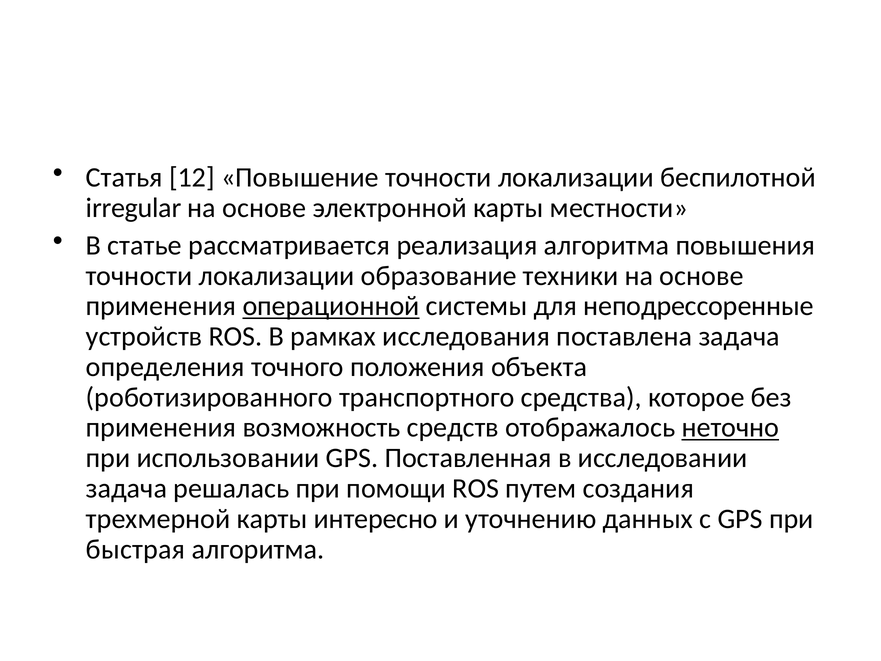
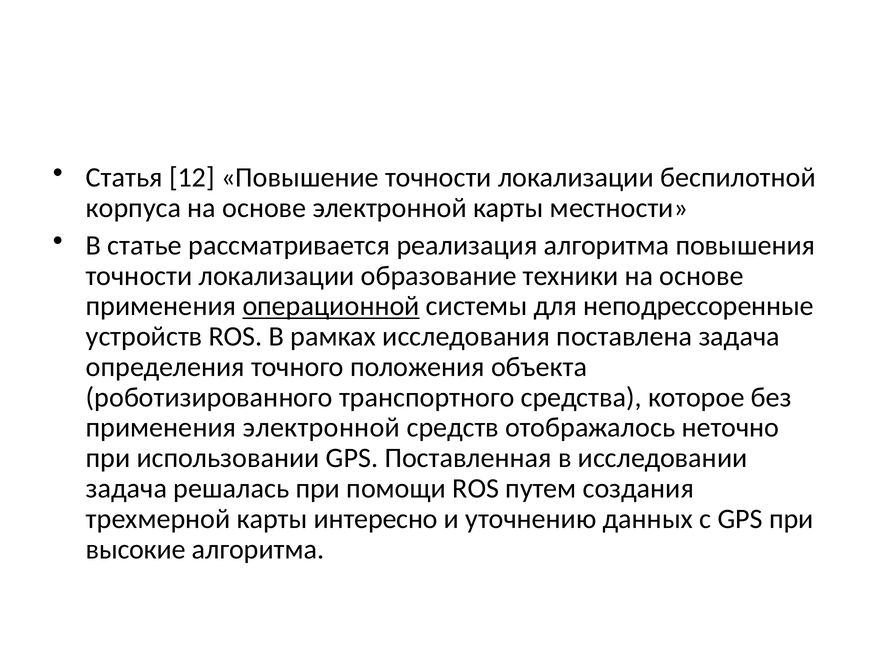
irregular: irregular -> корпуса
применения возможность: возможность -> электронной
неточно underline: present -> none
быстрая: быстрая -> высокие
